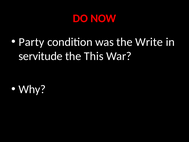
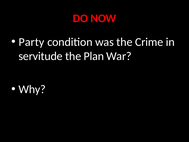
Write: Write -> Crime
This: This -> Plan
